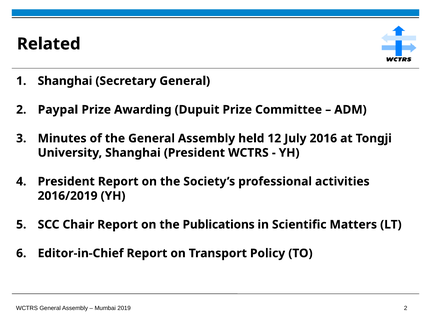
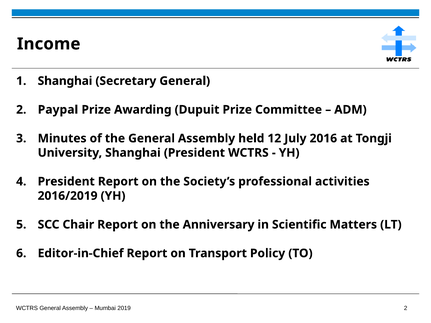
Related: Related -> Income
Publications: Publications -> Anniversary
